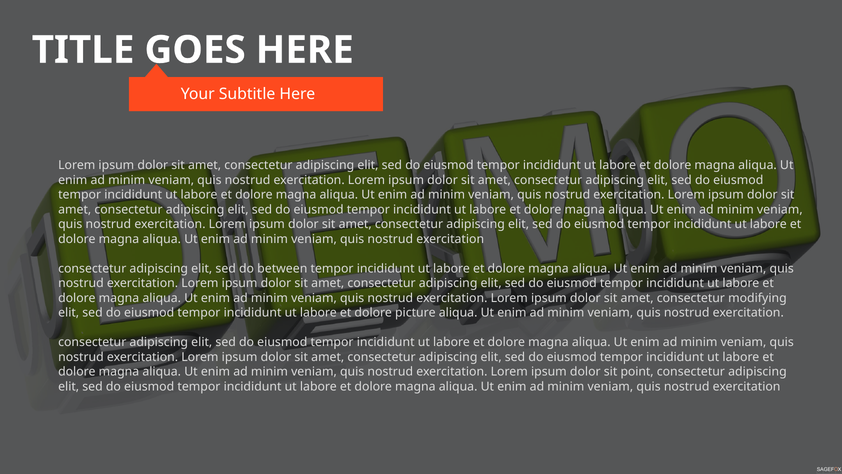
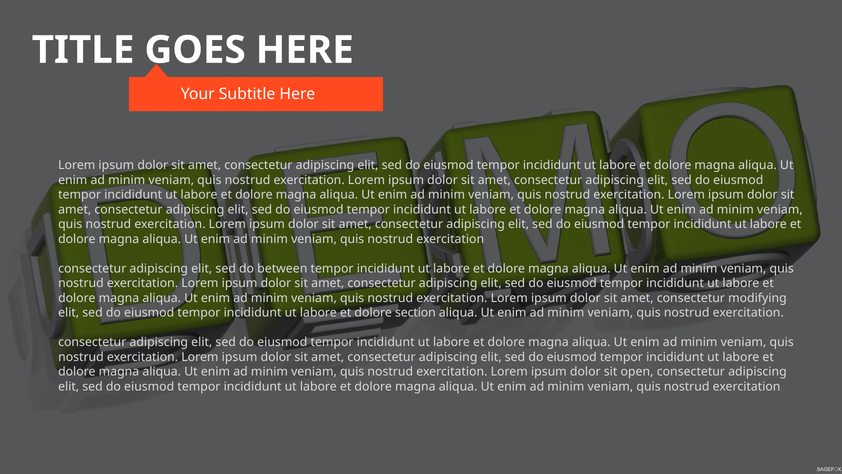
picture: picture -> section
point: point -> open
